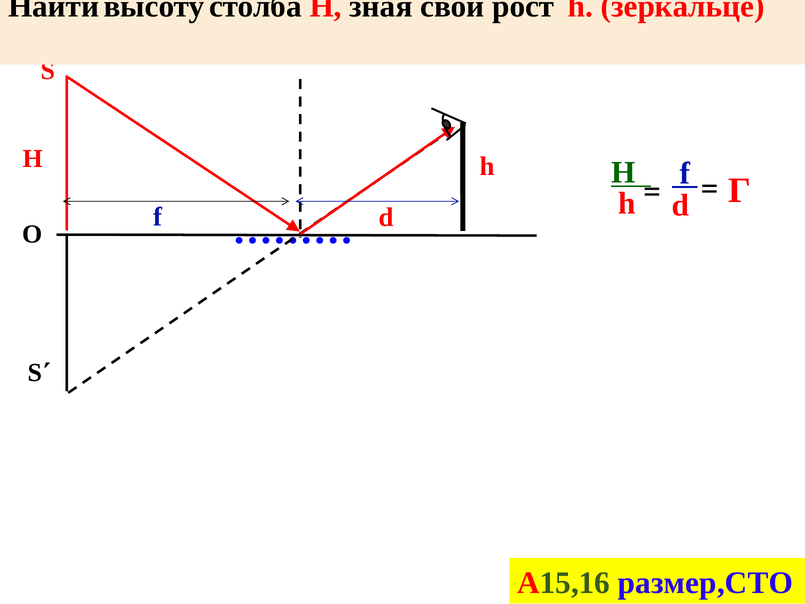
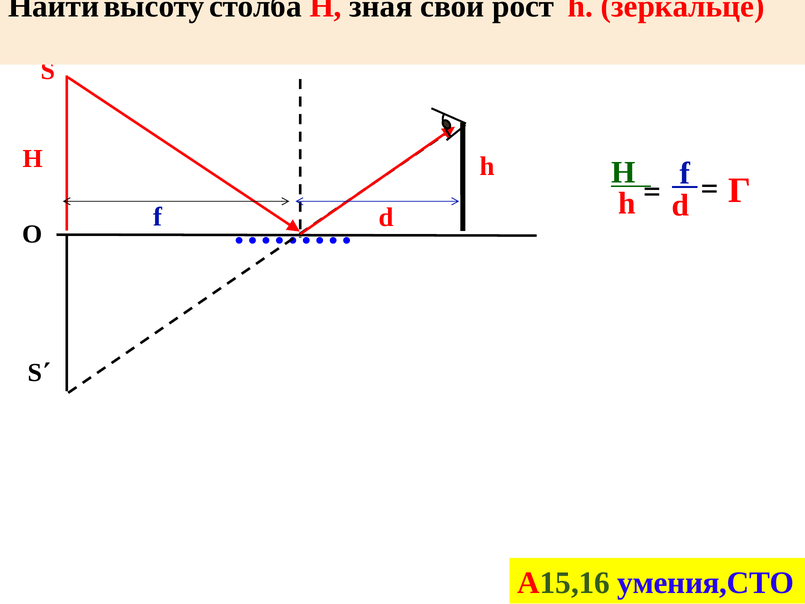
размер,СТО: размер,СТО -> умения,СТО
